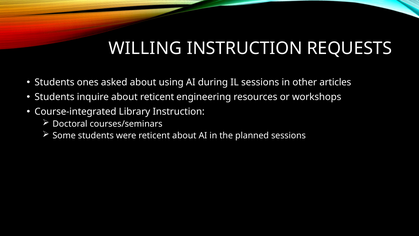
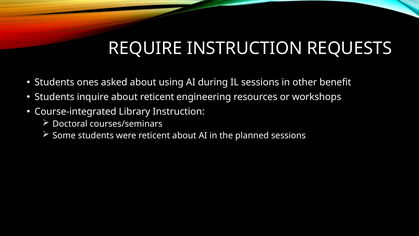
WILLING: WILLING -> REQUIRE
articles: articles -> benefit
